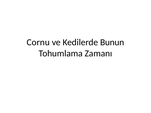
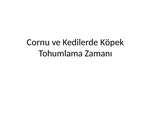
Bunun: Bunun -> Köpek
